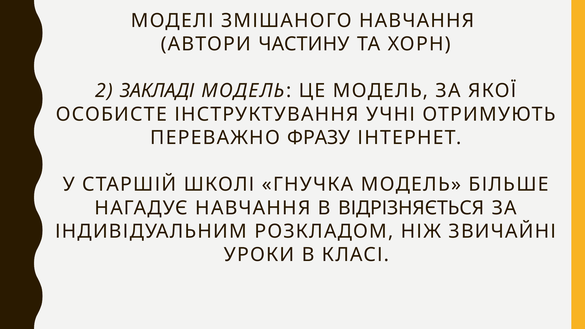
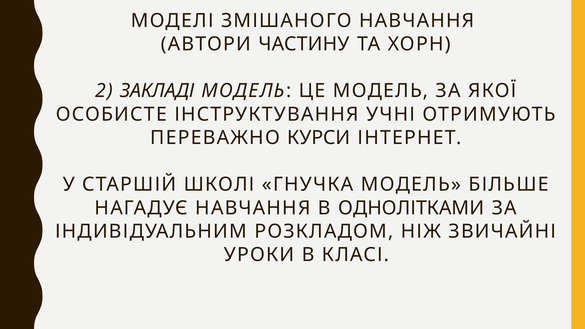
ФРАЗУ: ФРАЗУ -> КУРСИ
ВІДРІЗНЯЄТЬСЯ: ВІДРІЗНЯЄТЬСЯ -> ОДНОЛІТКАМИ
